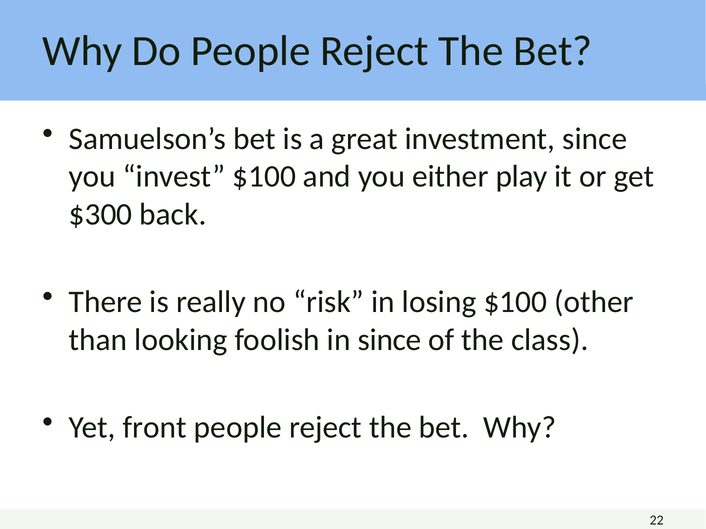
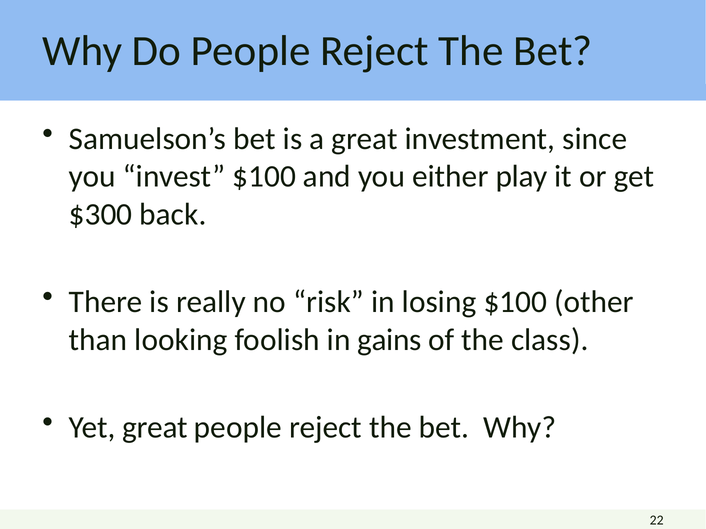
in since: since -> gains
Yet front: front -> great
